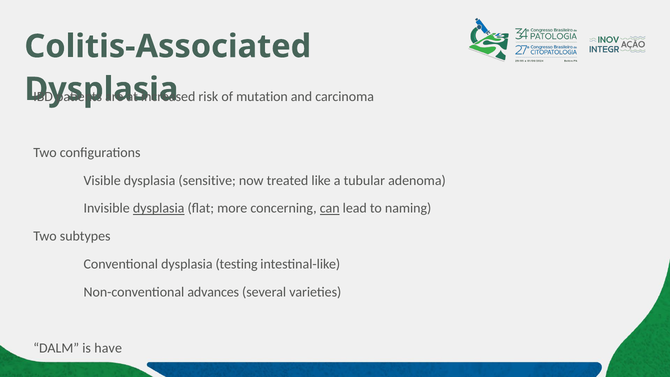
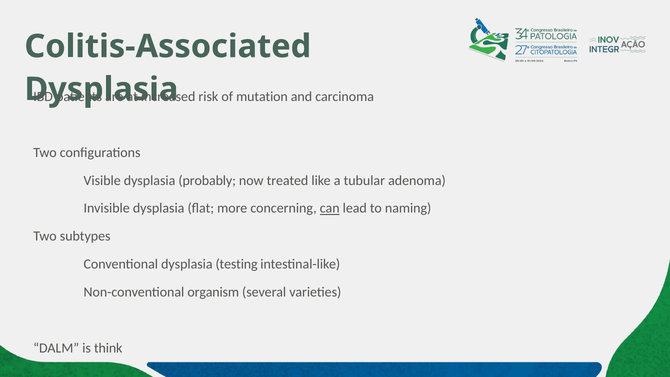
sensitive: sensitive -> probably
dysplasia at (159, 208) underline: present -> none
advances: advances -> organism
have: have -> think
